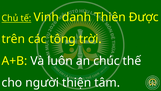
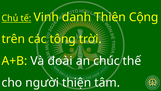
Được: Được -> Cộng
luôn: luôn -> đoài
